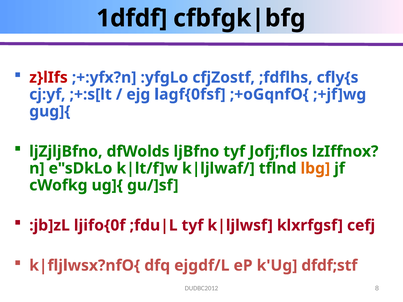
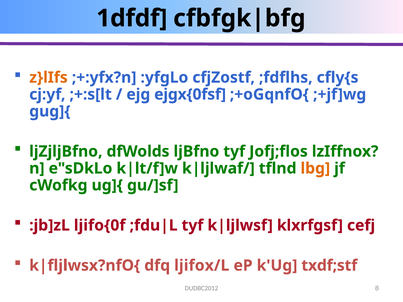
z}lIfs colour: red -> orange
lagf{0fsf: lagf{0fsf -> ejgx{0fsf
ejgdf/L: ejgdf/L -> ljifox/L
dfdf;stf: dfdf;stf -> txdf;stf
